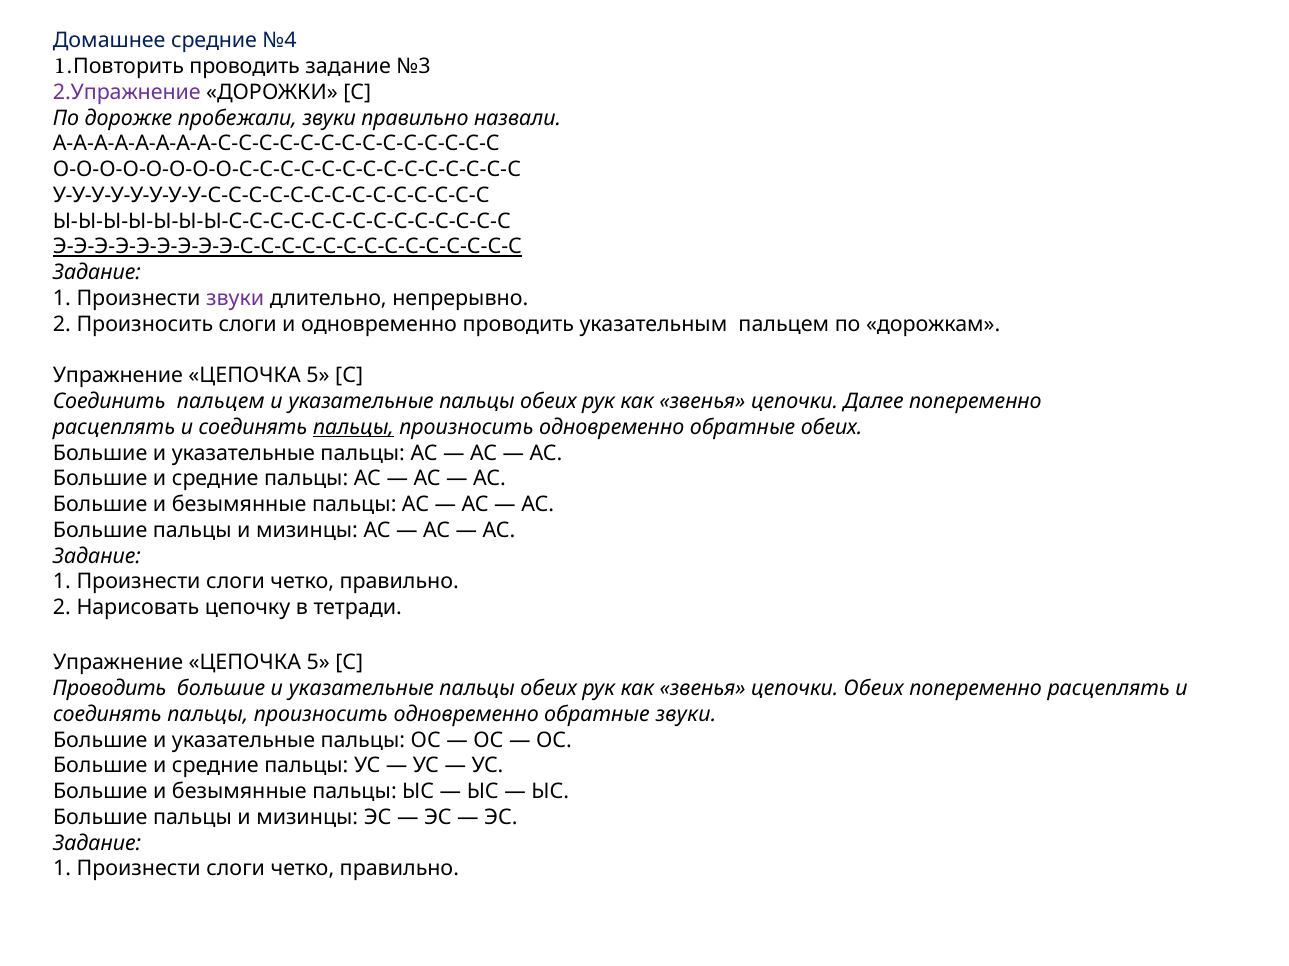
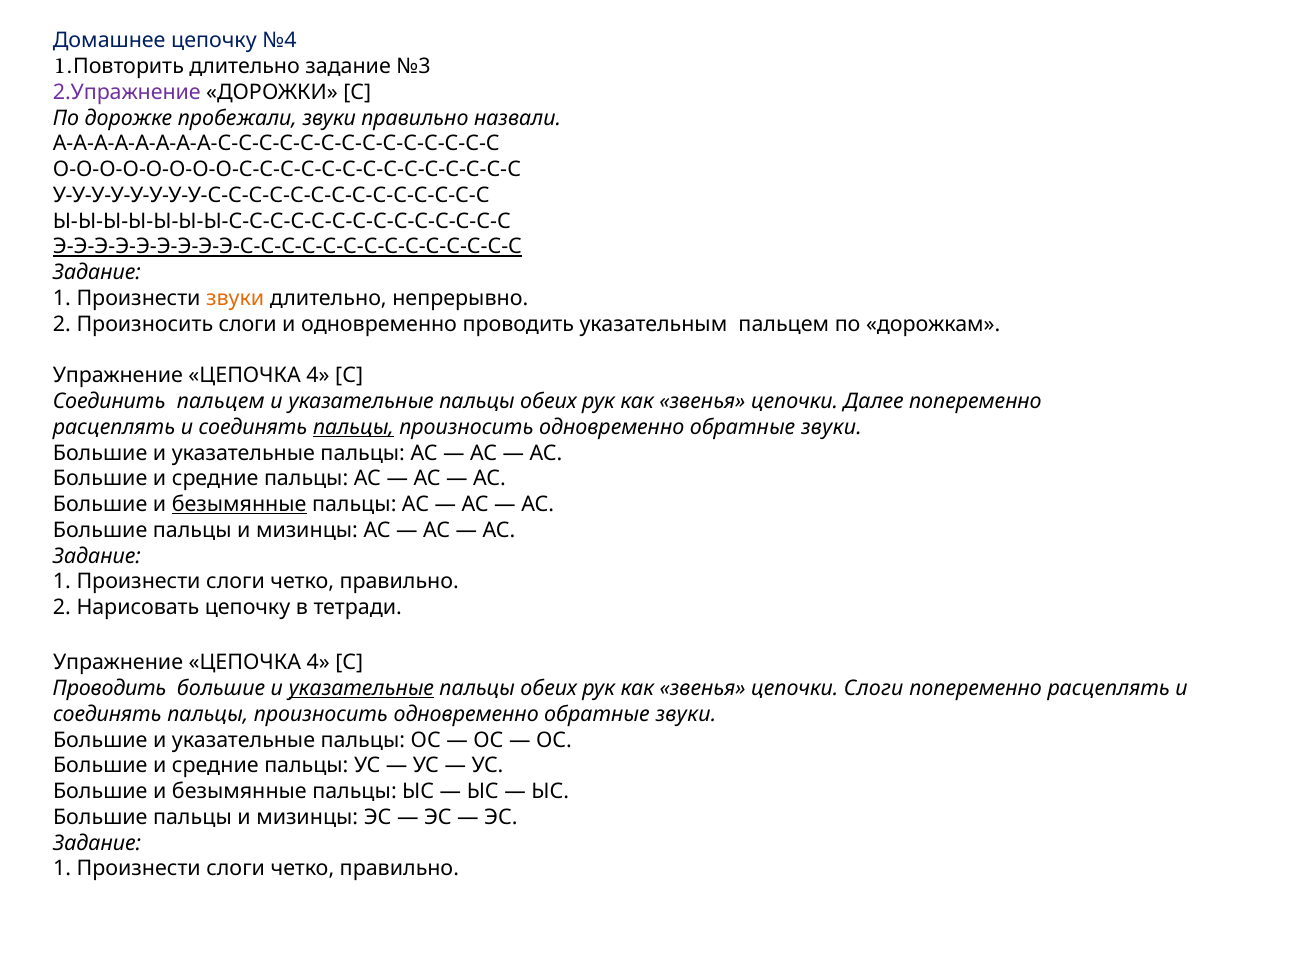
Домашнее средние: средние -> цепочку
1.Повторить проводить: проводить -> длительно
звуки at (235, 299) colour: purple -> orange
5 at (318, 376): 5 -> 4
обеих at (832, 428): обеих -> звуки
безымянные at (239, 505) underline: none -> present
5 at (318, 663): 5 -> 4
указательные at (361, 689) underline: none -> present
цепочки Обеих: Обеих -> Слоги
